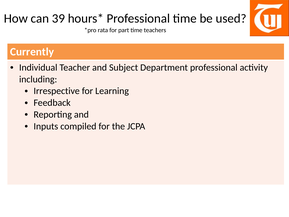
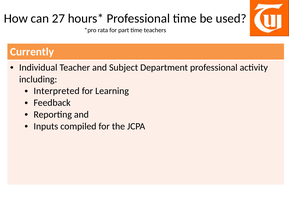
39: 39 -> 27
Irrespective: Irrespective -> Interpreted
